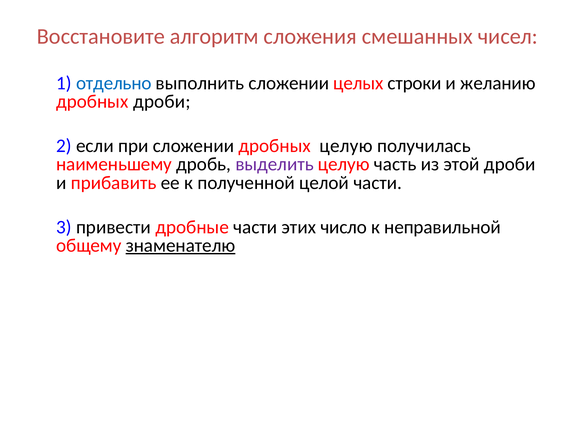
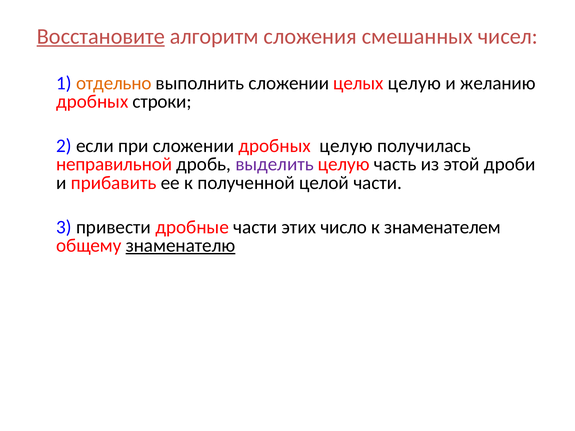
Восстановите underline: none -> present
отдельно colour: blue -> orange
целых строки: строки -> целую
дробных дроби: дроби -> строки
наименьшему: наименьшему -> неправильной
неправильной: неправильной -> знаменателем
